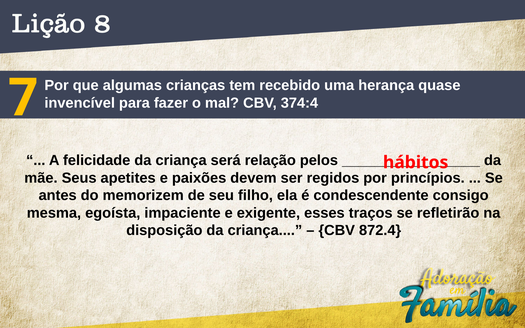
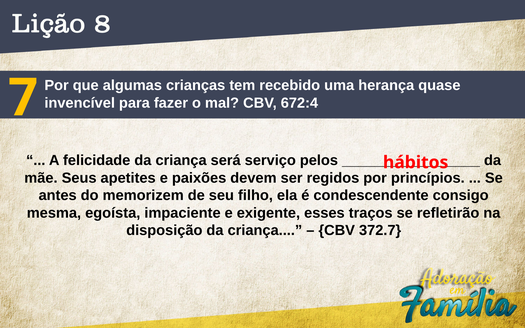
374:4: 374:4 -> 672:4
relação: relação -> serviço
872.4: 872.4 -> 372.7
